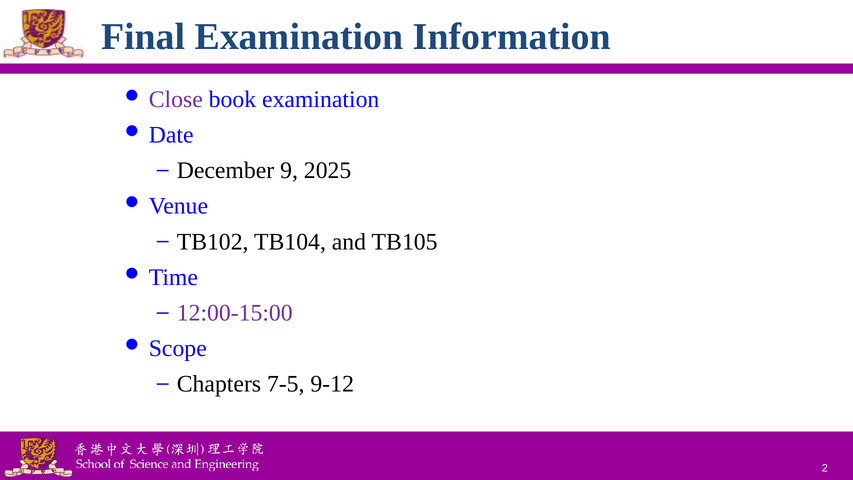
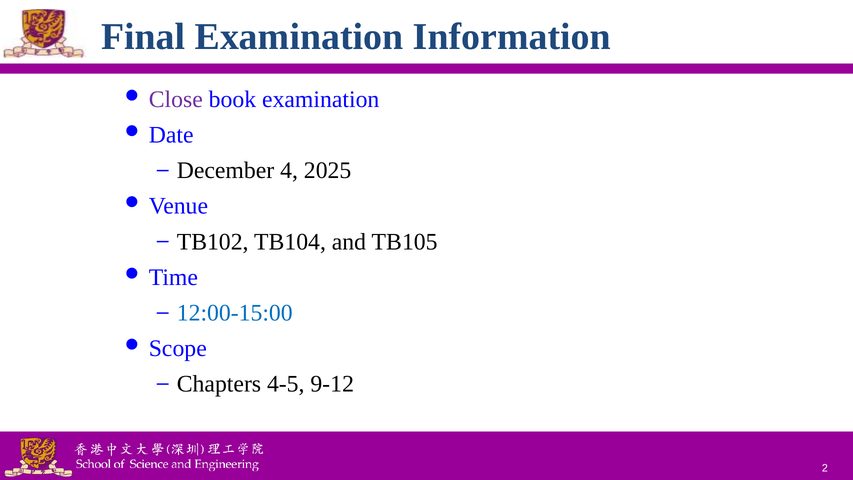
9: 9 -> 4
12:00-15:00 colour: purple -> blue
7-5: 7-5 -> 4-5
